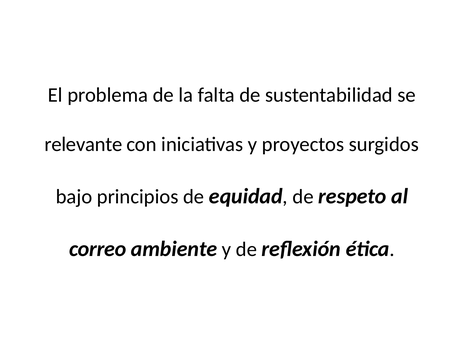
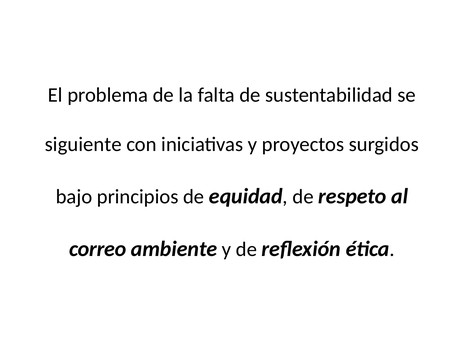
relevante: relevante -> siguiente
